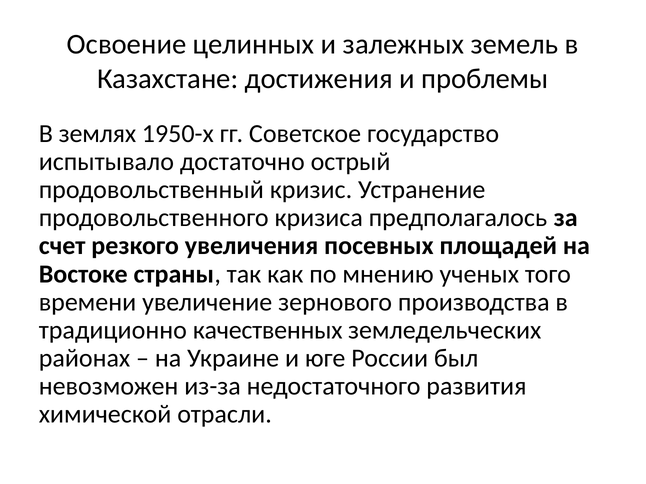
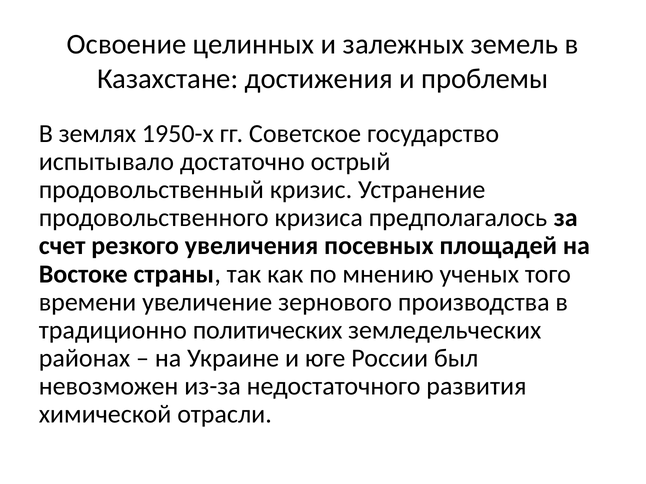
качественных: качественных -> политических
